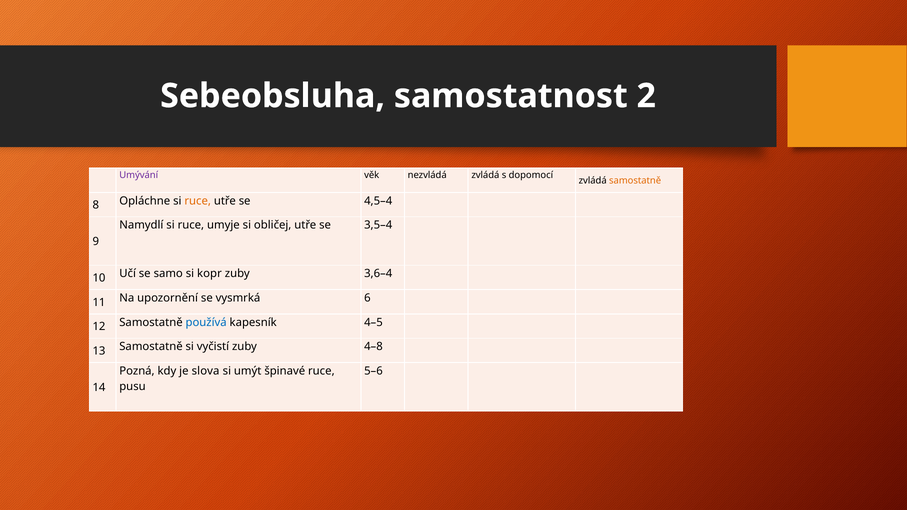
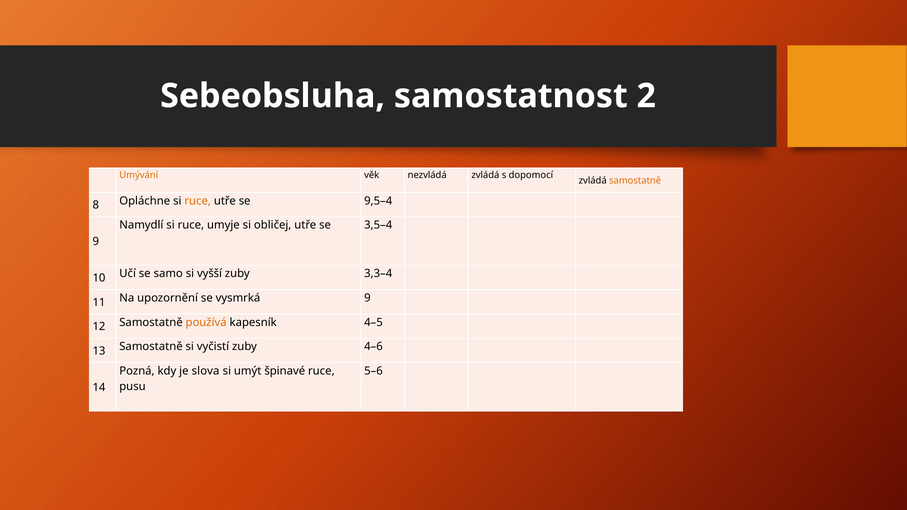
Umývání colour: purple -> orange
4,5–4: 4,5–4 -> 9,5–4
kopr: kopr -> vyšší
3,6–4: 3,6–4 -> 3,3–4
vysmrká 6: 6 -> 9
používá colour: blue -> orange
4–8: 4–8 -> 4–6
